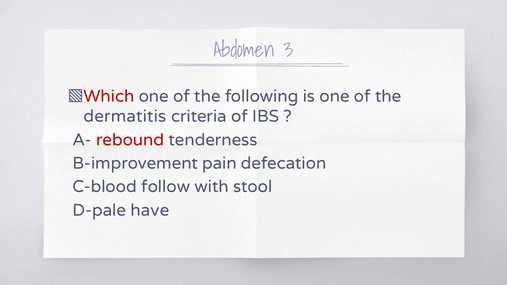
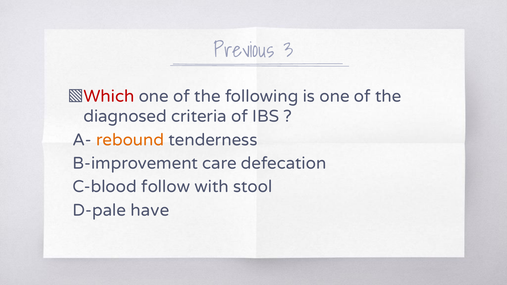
Abdomen: Abdomen -> Previous
dermatitis: dermatitis -> diagnosed
rebound colour: red -> orange
pain: pain -> care
